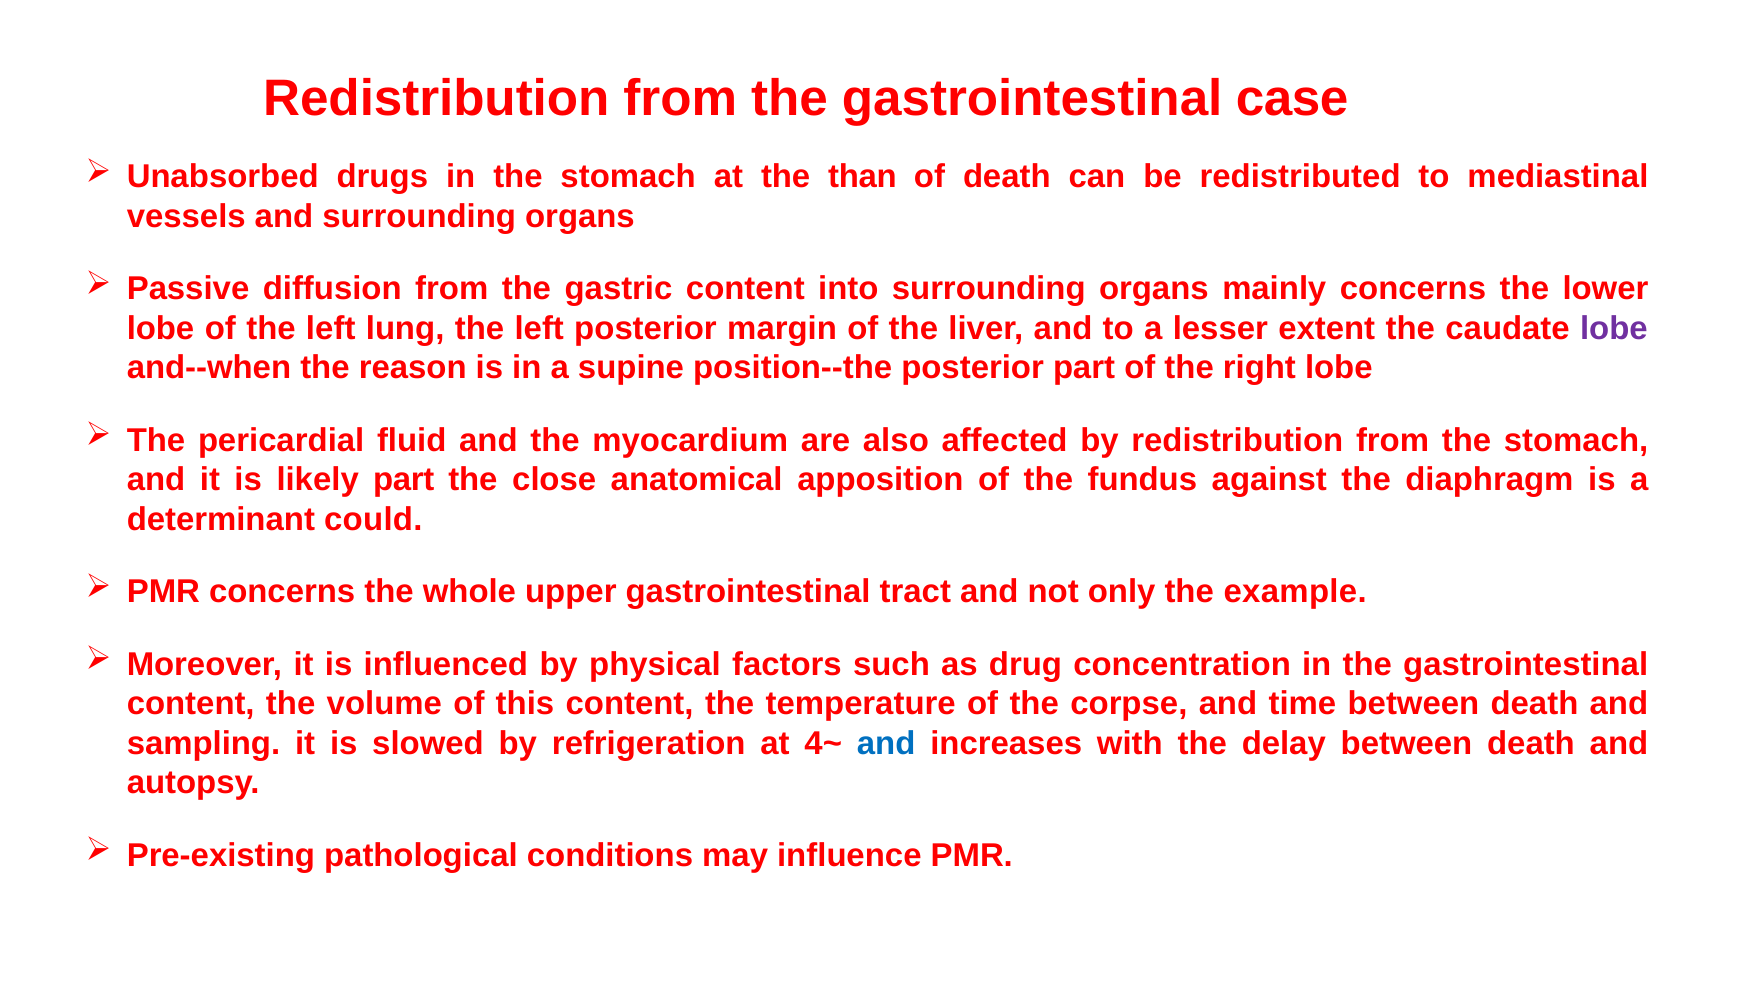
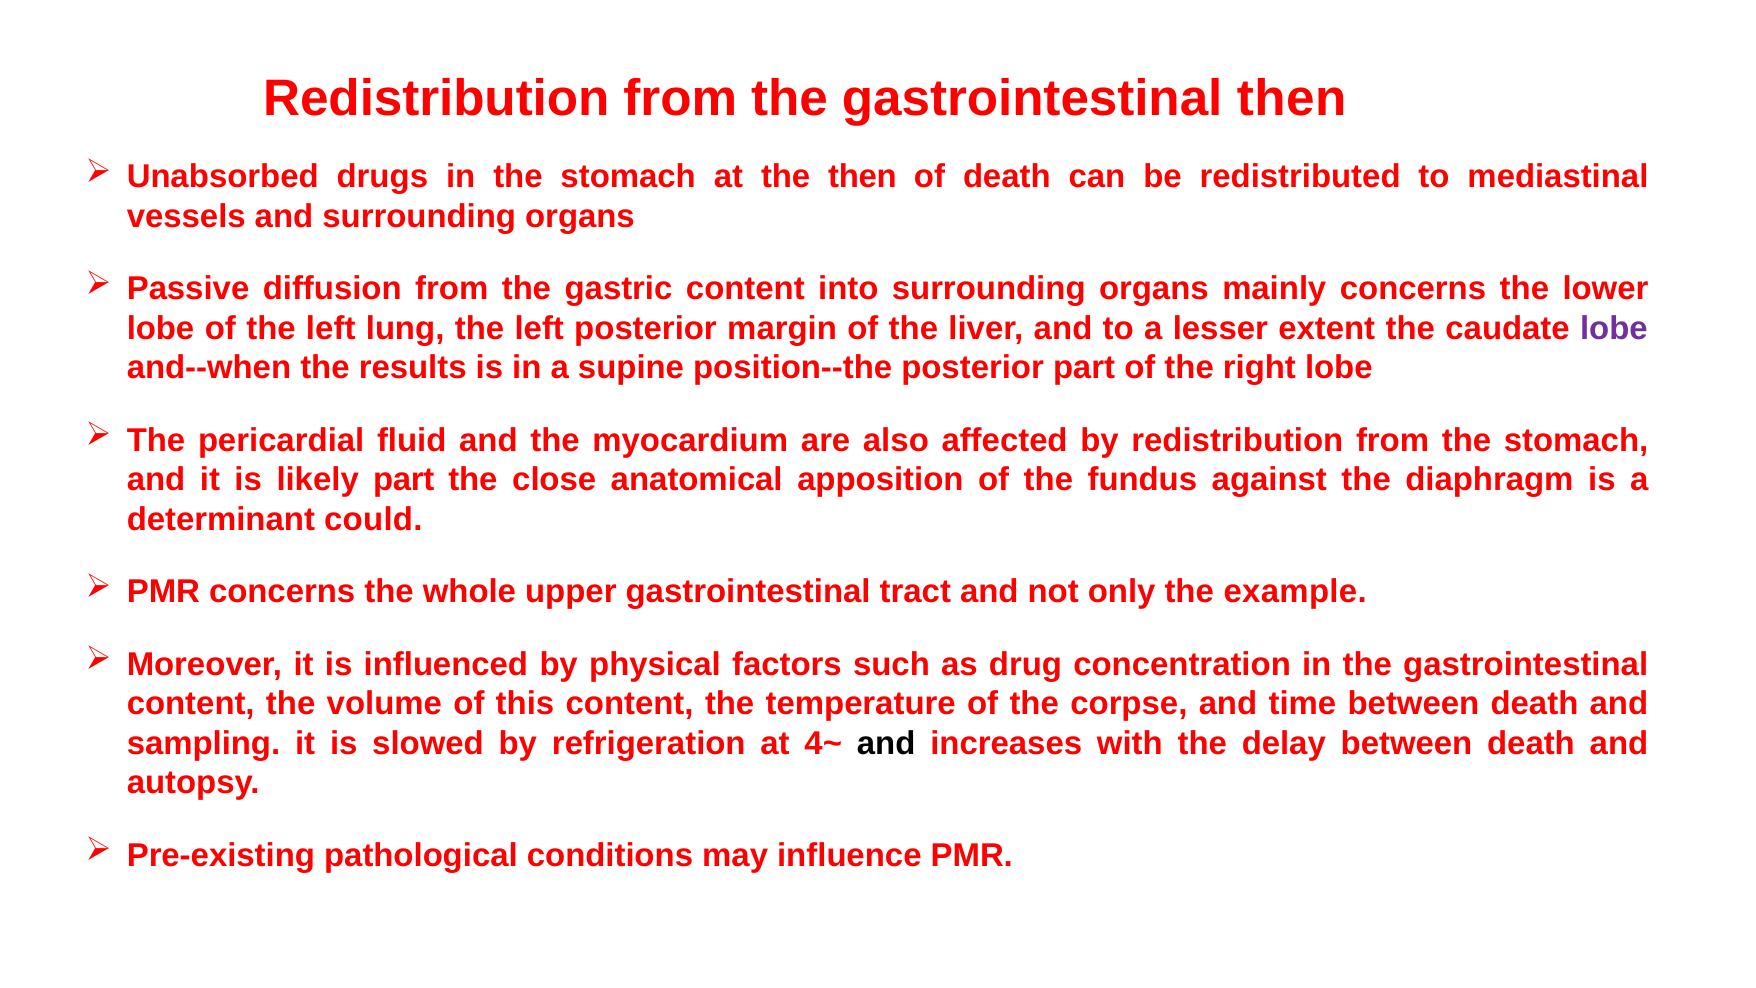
gastrointestinal case: case -> then
the than: than -> then
reason: reason -> results
and at (886, 743) colour: blue -> black
